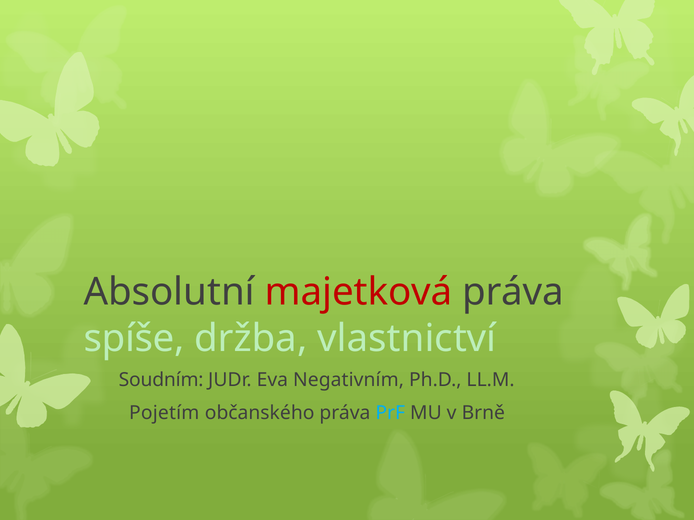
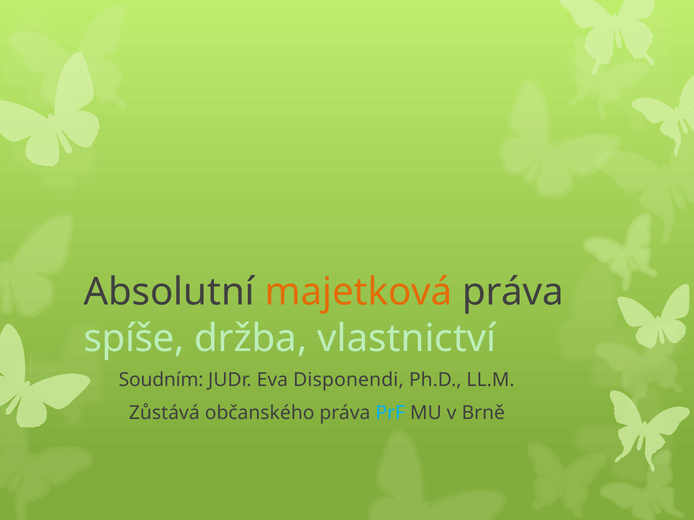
majetková colour: red -> orange
Negativním: Negativním -> Disponendi
Pojetím: Pojetím -> Zůstává
